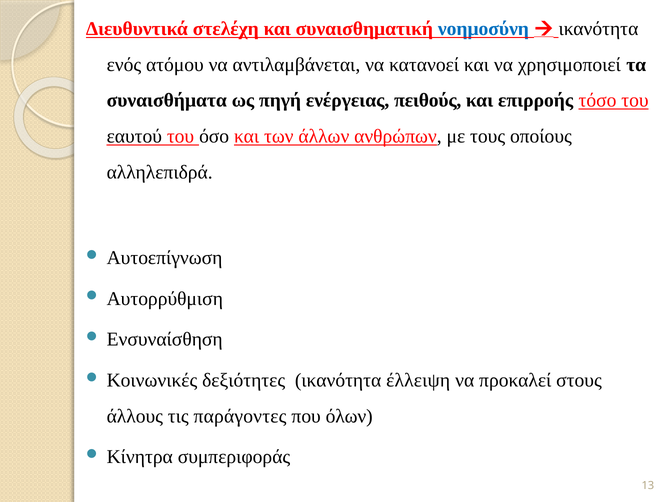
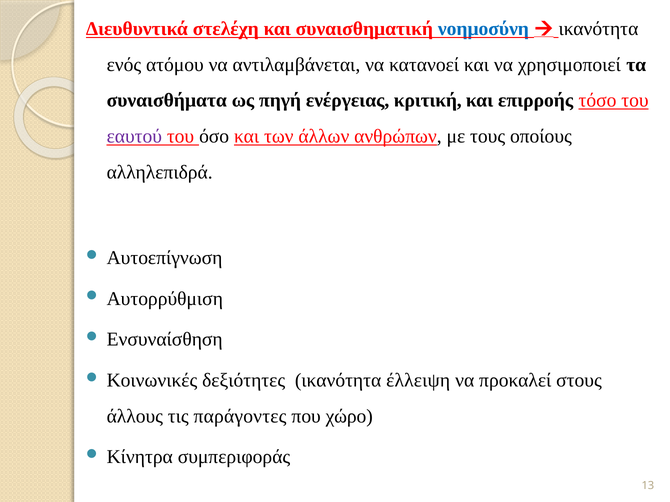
πειθούς: πειθούς -> κριτική
εαυτού colour: black -> purple
όλων: όλων -> χώρο
